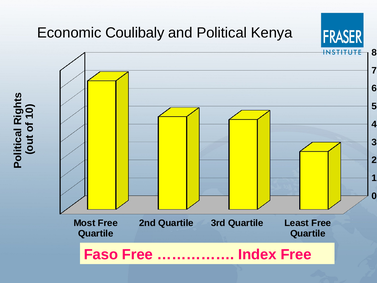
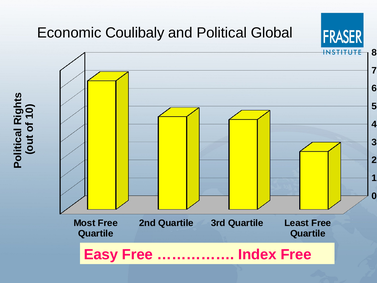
Kenya: Kenya -> Global
Faso: Faso -> Easy
